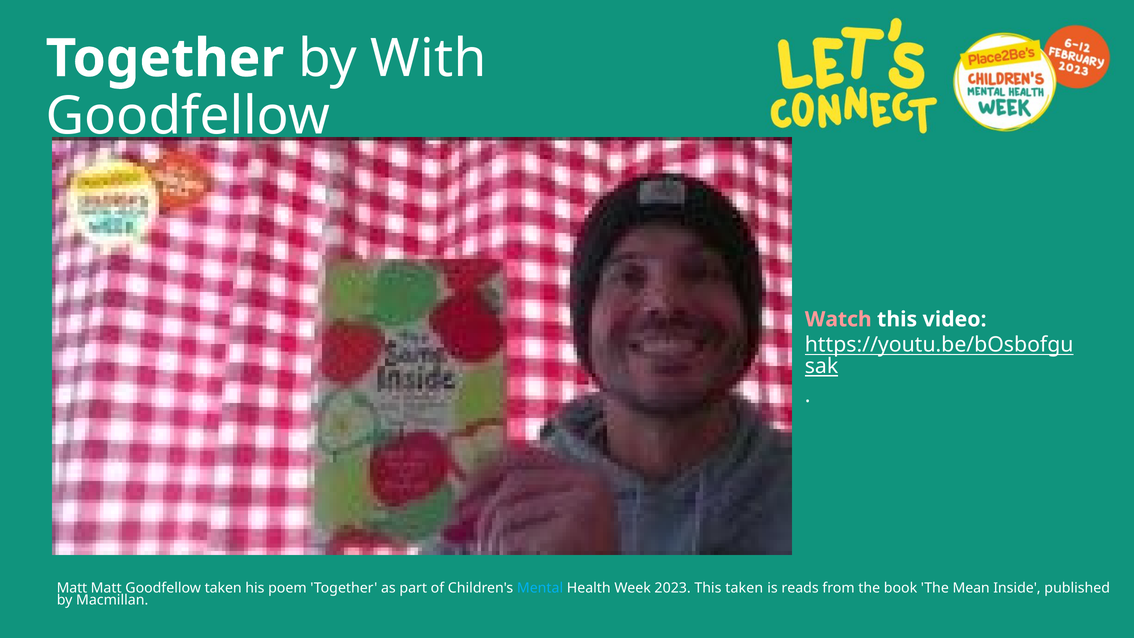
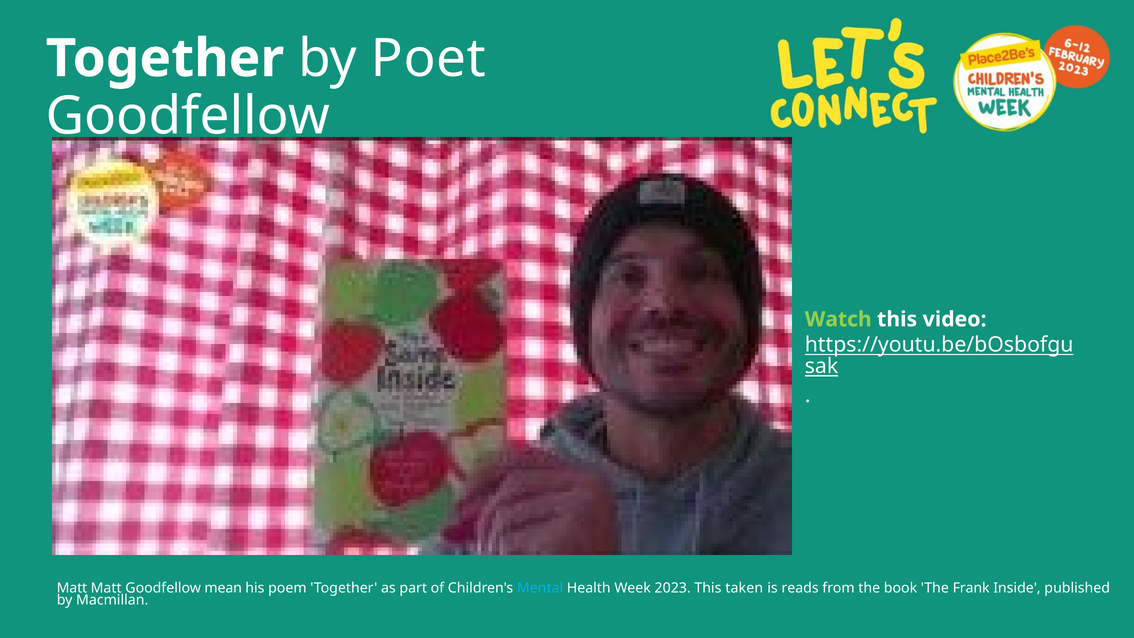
With: With -> Poet
Watch colour: pink -> light green
Goodfellow taken: taken -> mean
Mean: Mean -> Frank
